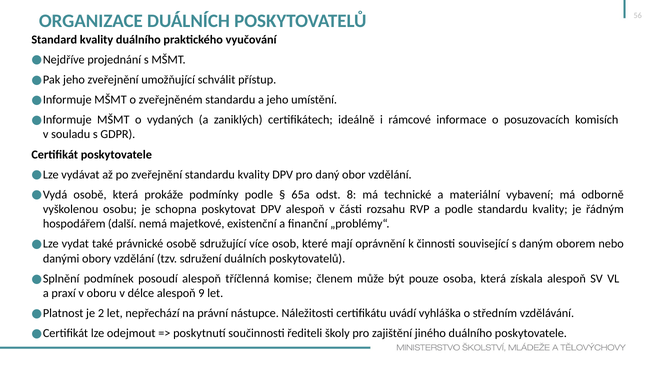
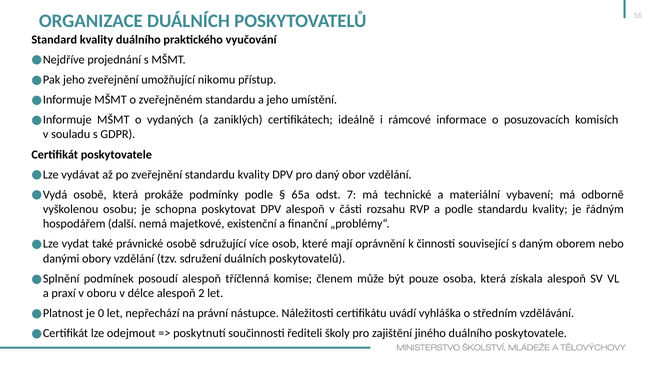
schválit: schválit -> nikomu
8: 8 -> 7
9: 9 -> 2
2: 2 -> 0
